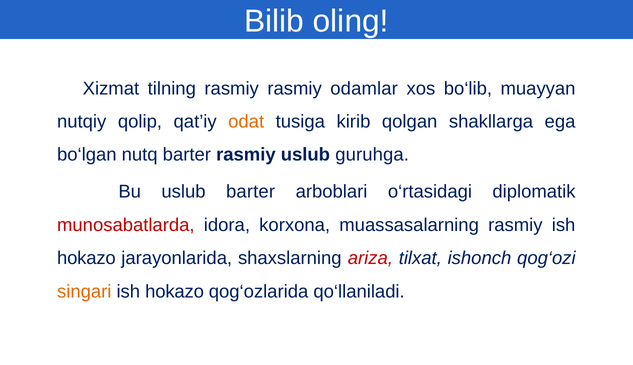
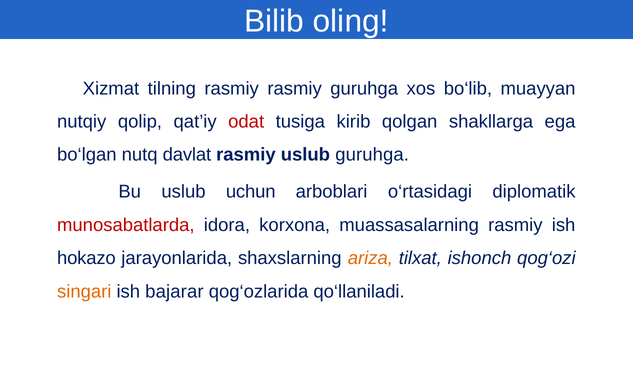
rasmiy odamlar: odamlar -> guruhga
odat colour: orange -> red
nutq barter: barter -> davlat
uslub barter: barter -> uchun
ariza colour: red -> orange
hokazo at (175, 292): hokazo -> bajarar
